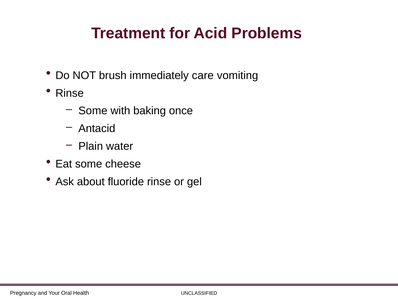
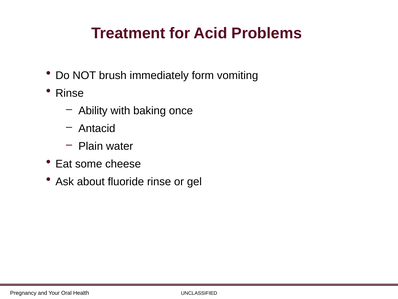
care: care -> form
Some at (93, 111): Some -> Ability
